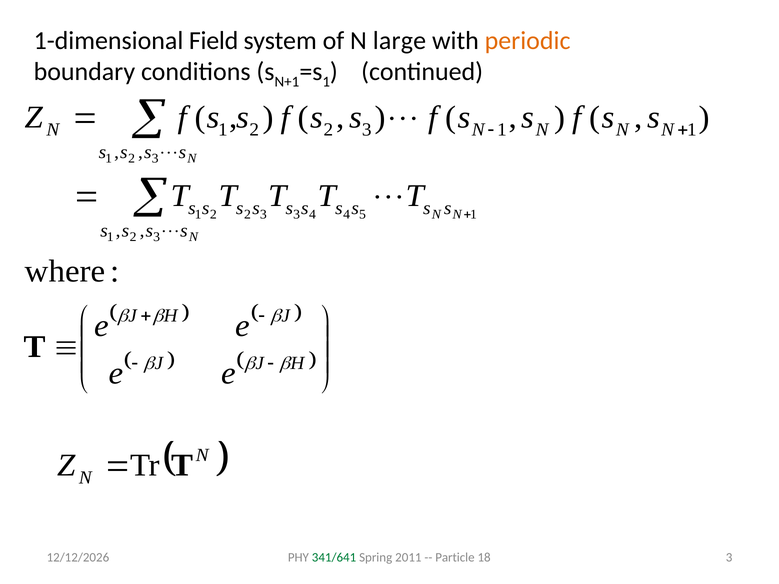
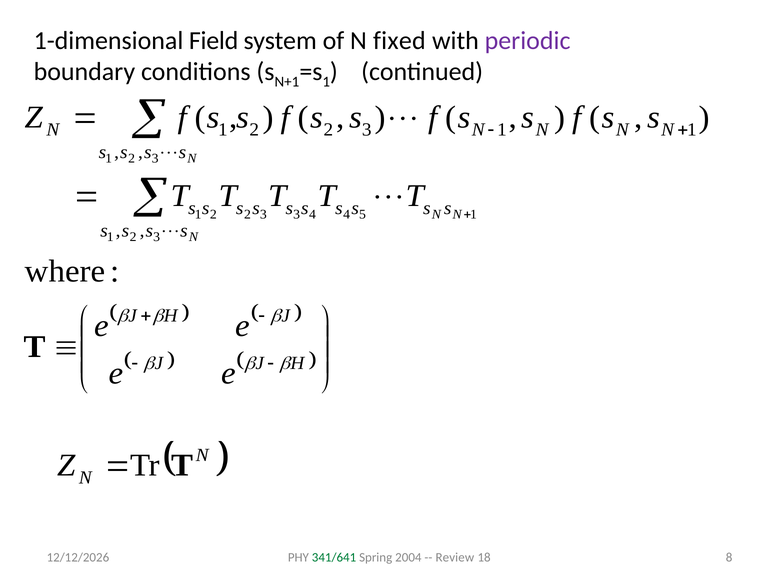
large: large -> fixed
periodic colour: orange -> purple
2011: 2011 -> 2004
Particle: Particle -> Review
18 3: 3 -> 8
